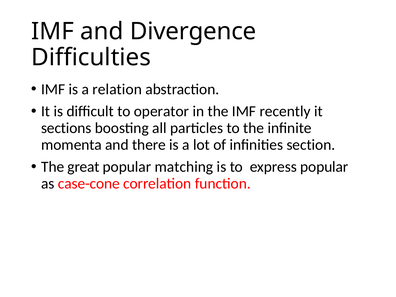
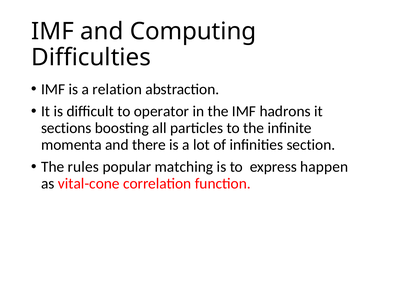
Divergence: Divergence -> Computing
recently: recently -> hadrons
great: great -> rules
express popular: popular -> happen
case-cone: case-cone -> vital-cone
